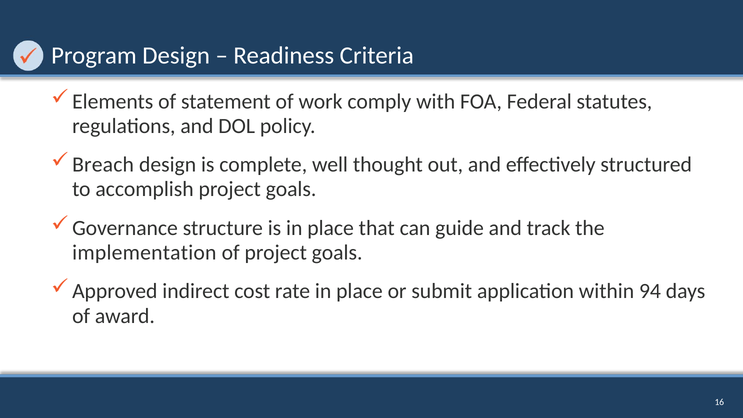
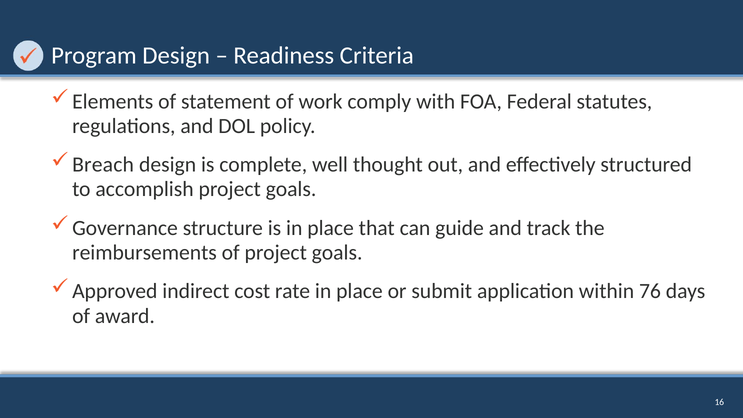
implementation: implementation -> reimbursements
94: 94 -> 76
